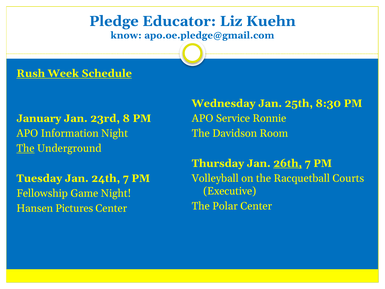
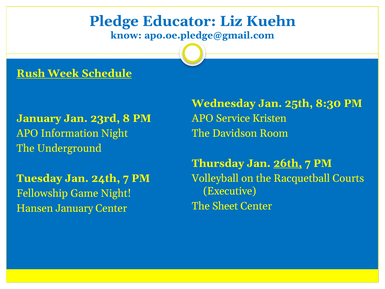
Ronnie: Ronnie -> Kristen
The at (25, 148) underline: present -> none
Polar: Polar -> Sheet
Hansen Pictures: Pictures -> January
